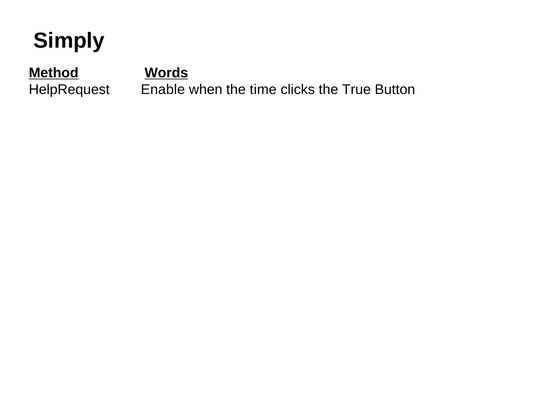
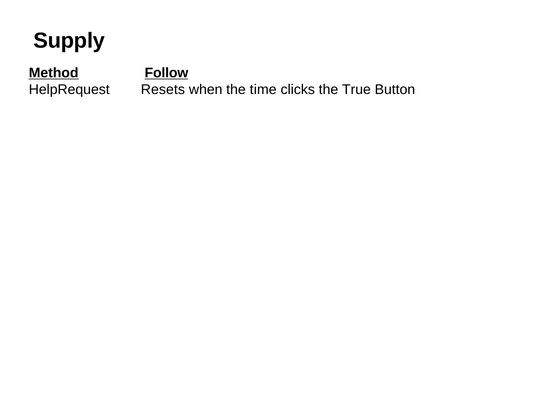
Simply: Simply -> Supply
Words: Words -> Follow
Enable: Enable -> Resets
